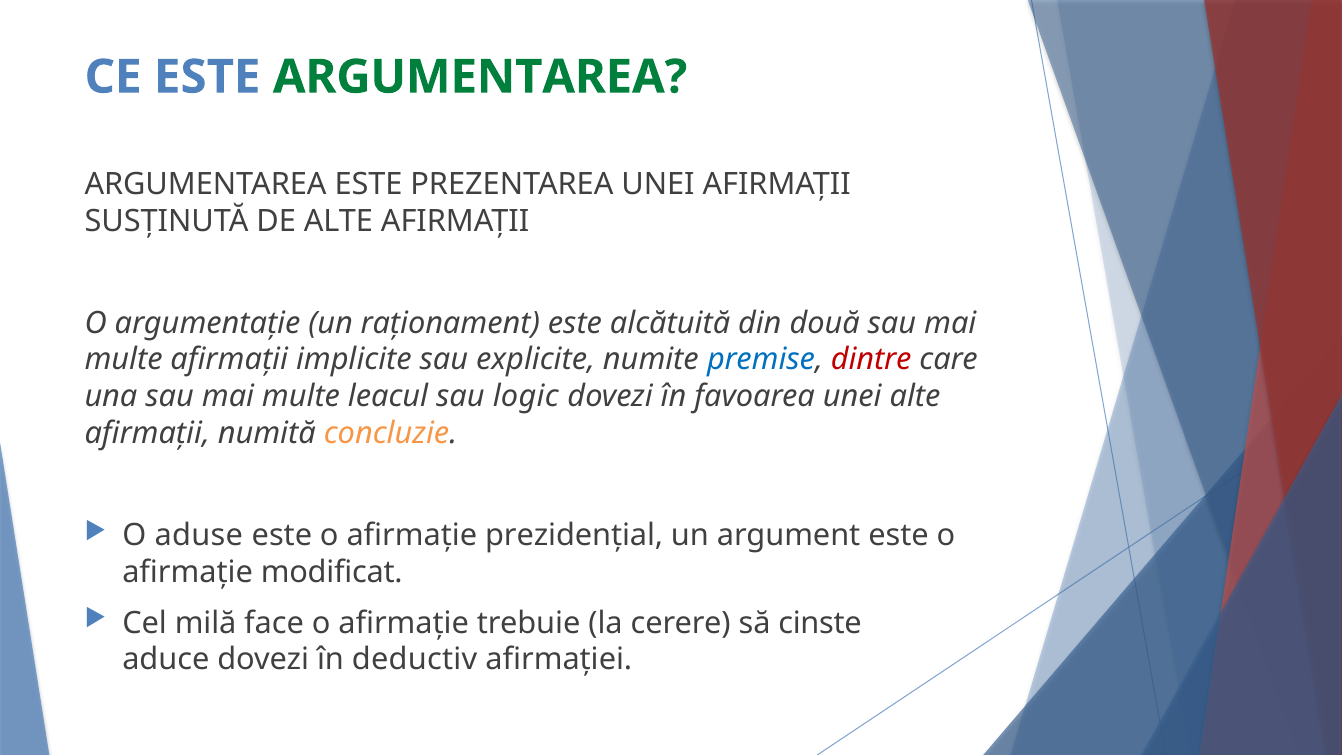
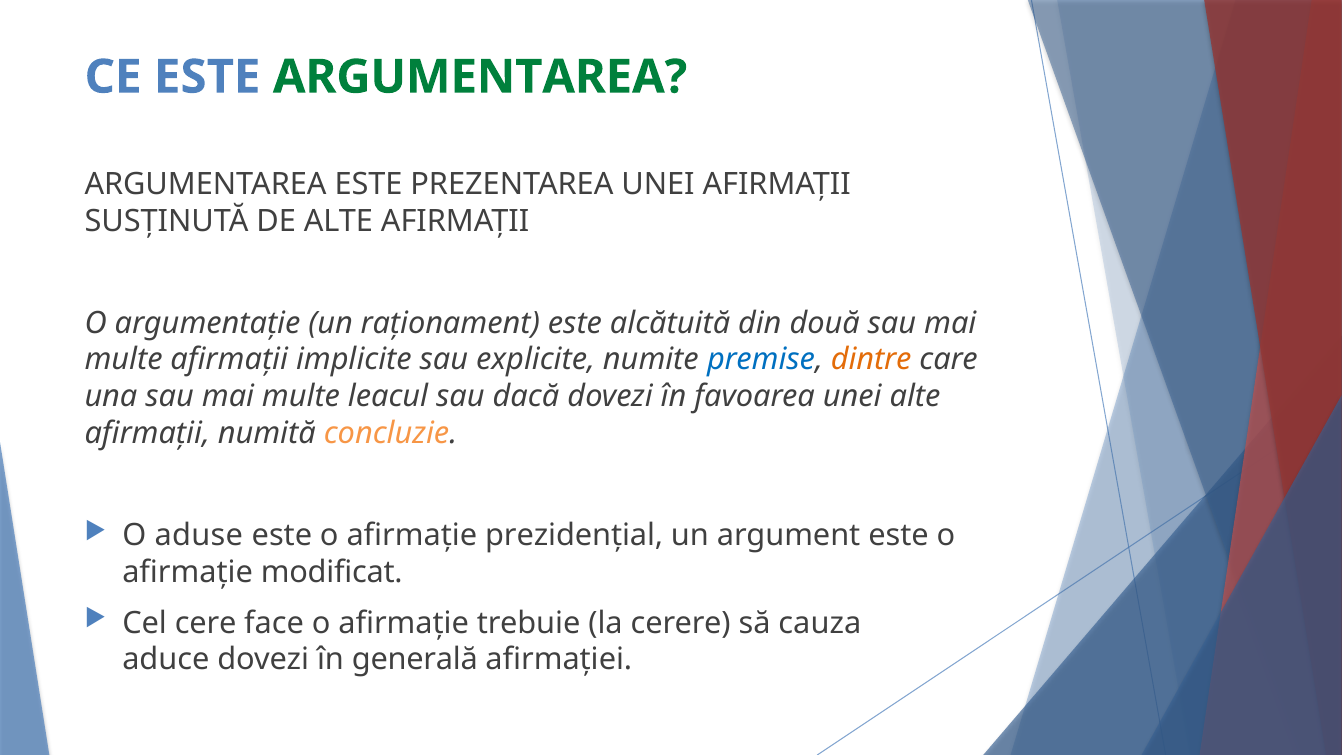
dintre colour: red -> orange
logic: logic -> dacă
milă: milă -> cere
cinste: cinste -> cauza
deductiv: deductiv -> generală
